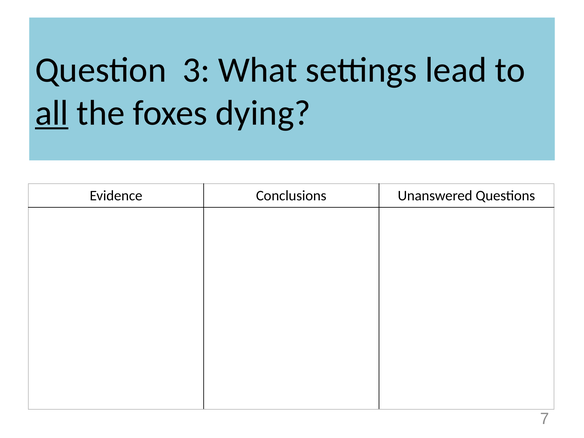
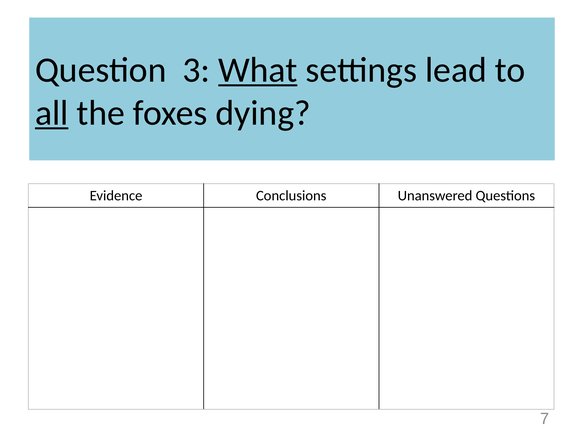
What underline: none -> present
